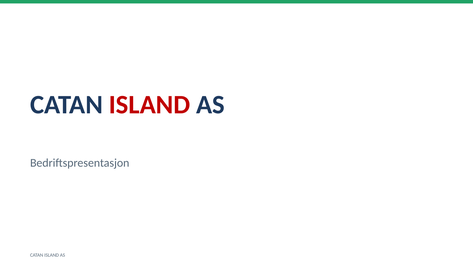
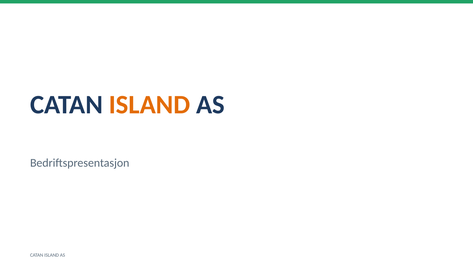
ISLAND at (150, 105) colour: red -> orange
